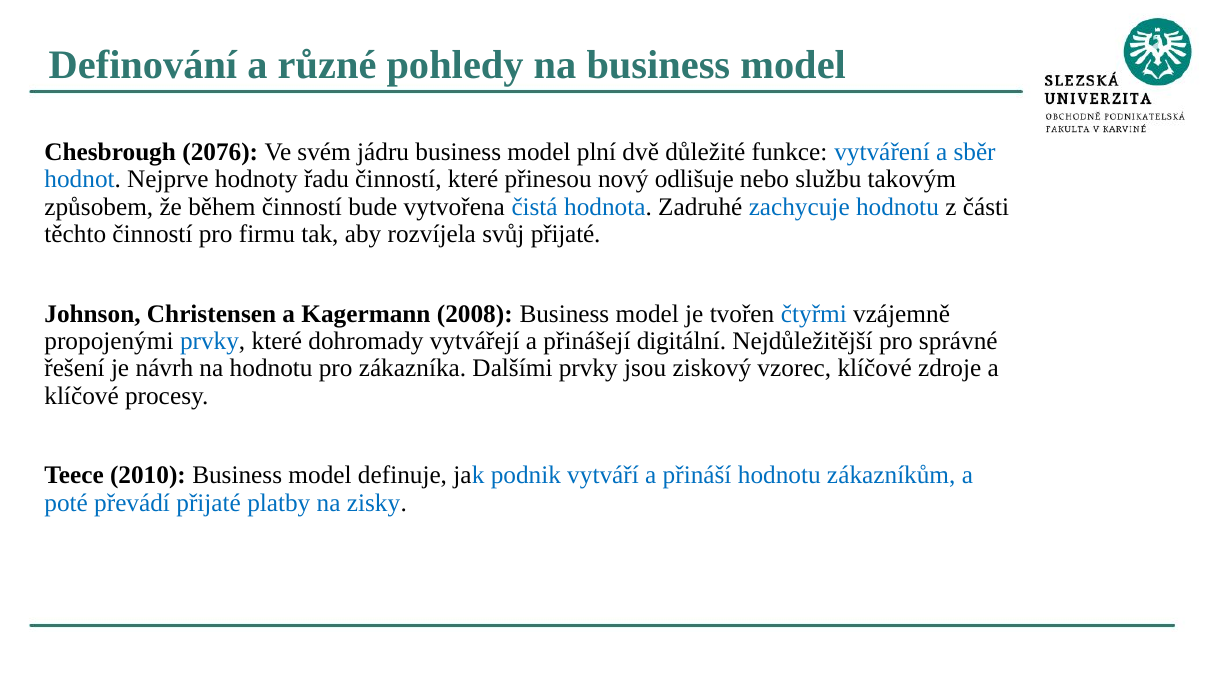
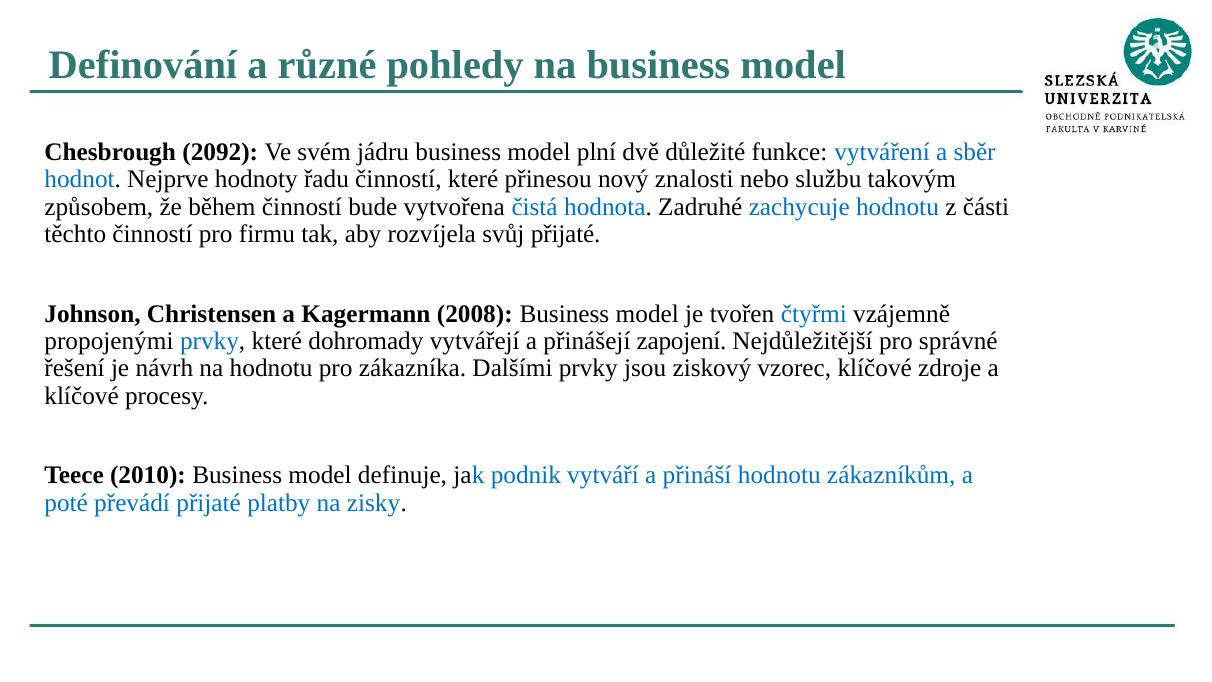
2076: 2076 -> 2092
odlišuje: odlišuje -> znalosti
digitální: digitální -> zapojení
